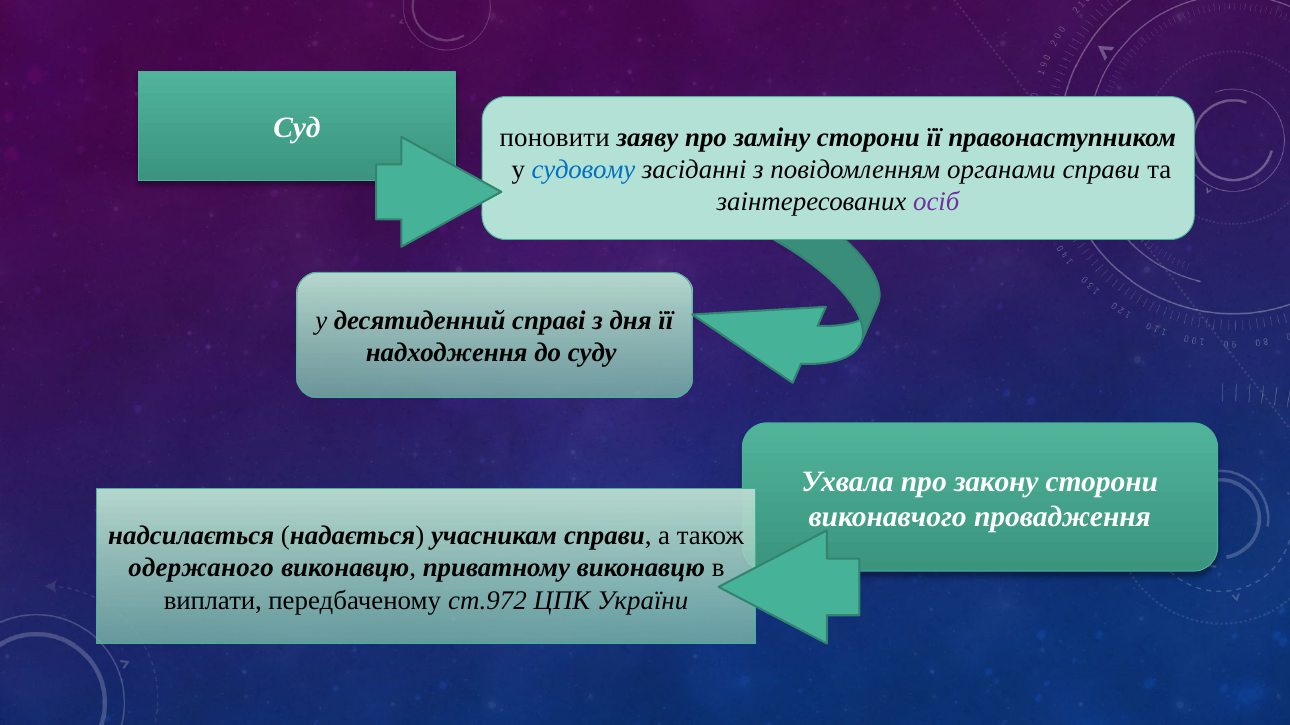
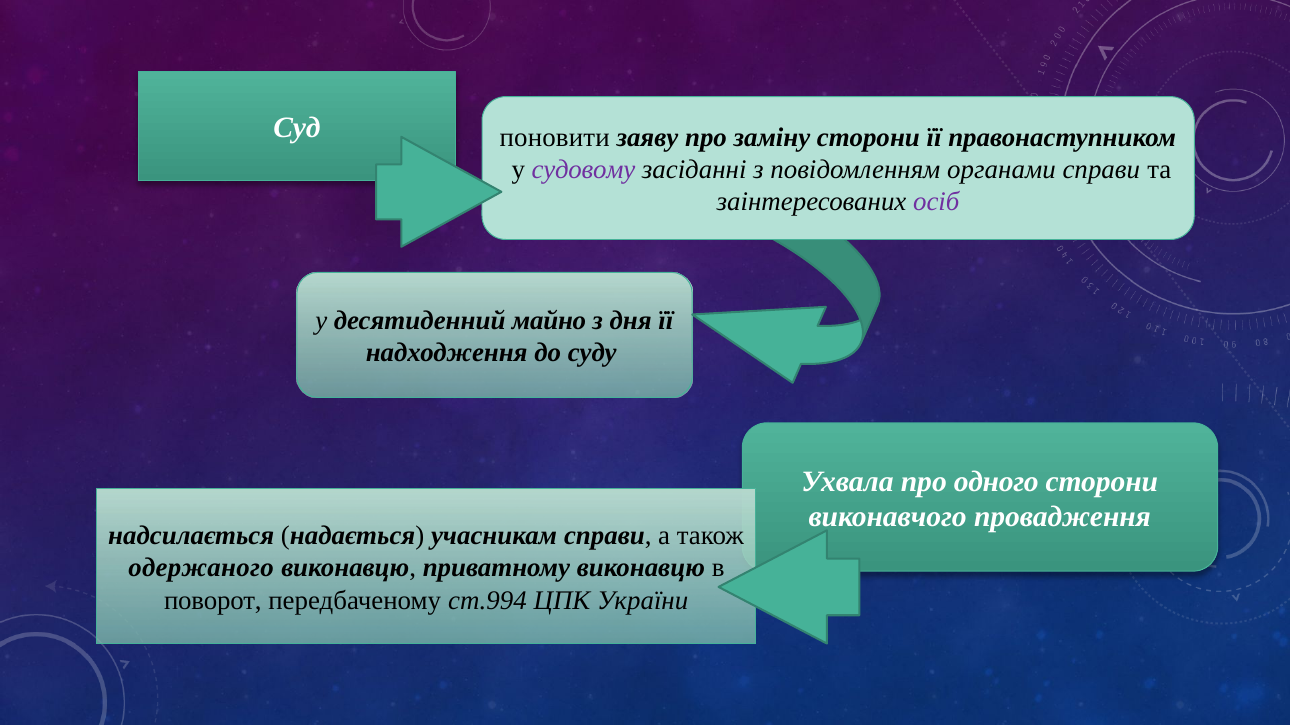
судовому colour: blue -> purple
справі: справі -> майно
закону: закону -> одного
виплати: виплати -> поворот
ст.972: ст.972 -> ст.994
